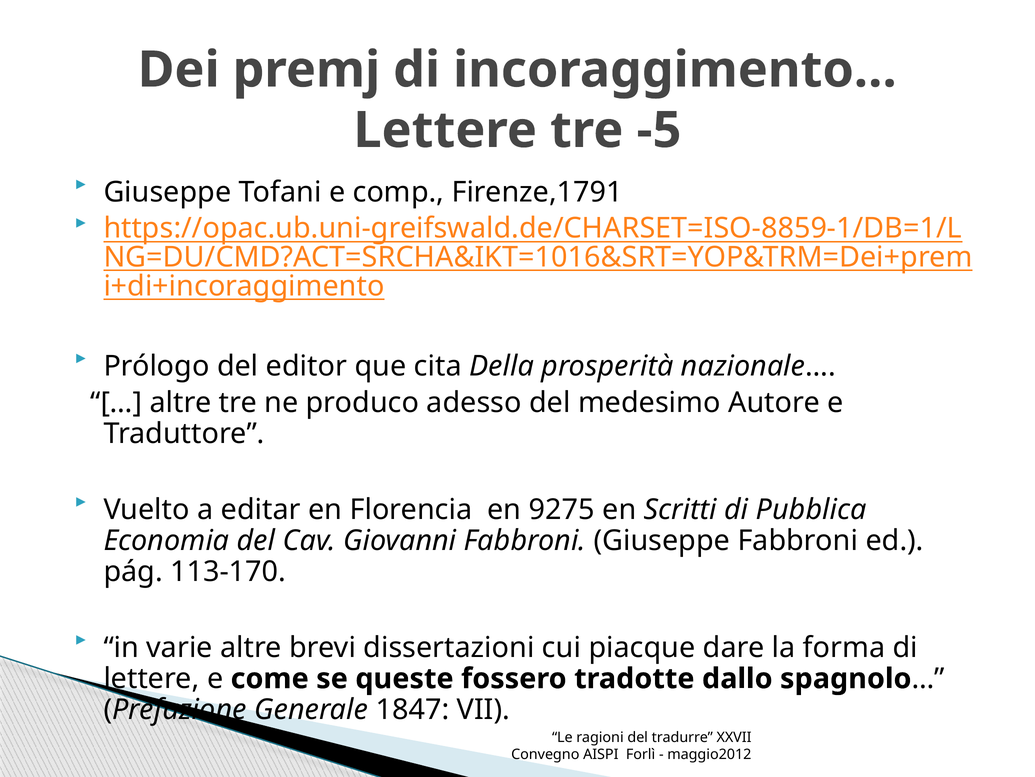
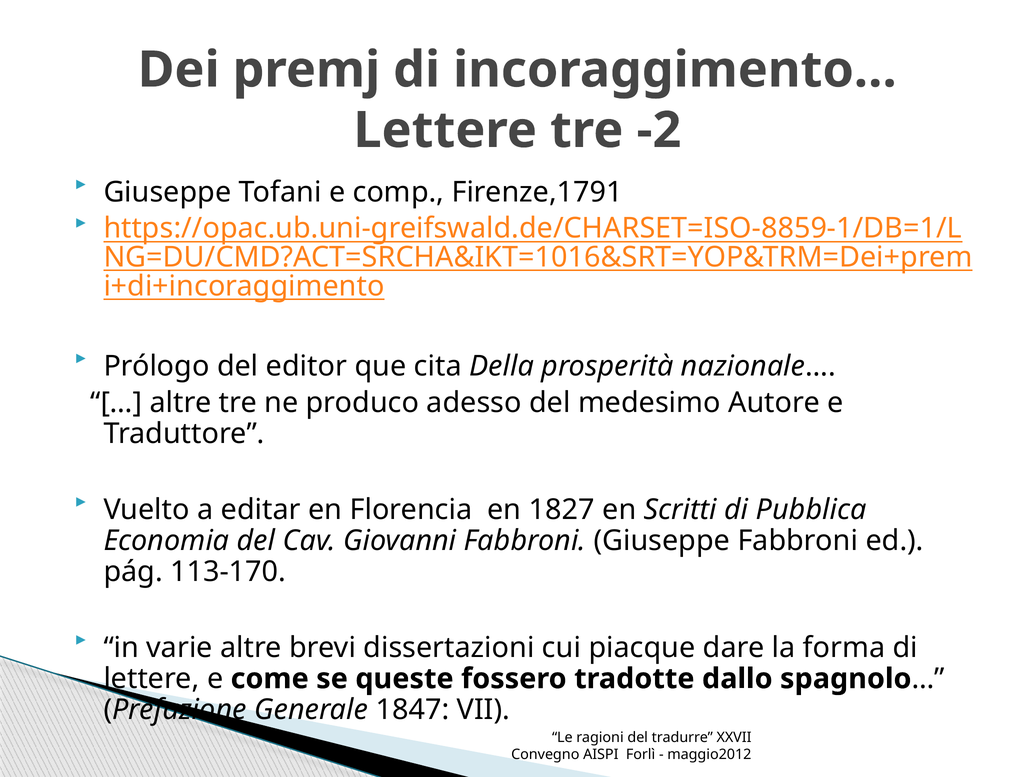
-5: -5 -> -2
9275: 9275 -> 1827
